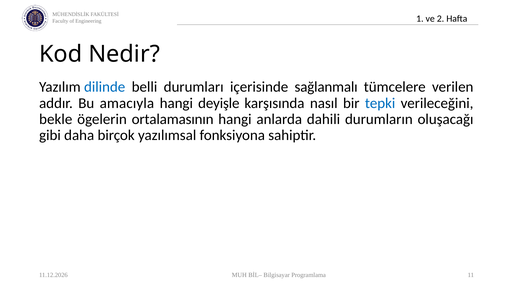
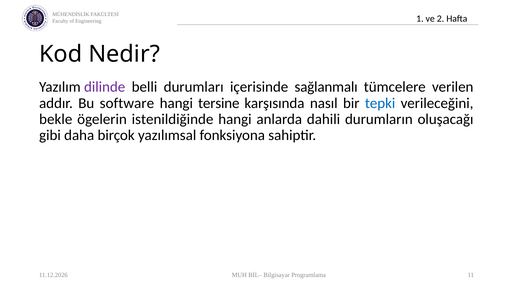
dilinde colour: blue -> purple
amacıyla: amacıyla -> software
deyişle: deyişle -> tersine
ortalamasının: ortalamasının -> istenildiğinde
